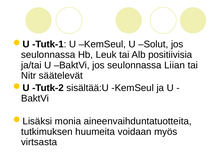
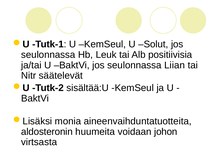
tutkimuksen: tutkimuksen -> aldosteronin
myös: myös -> johon
